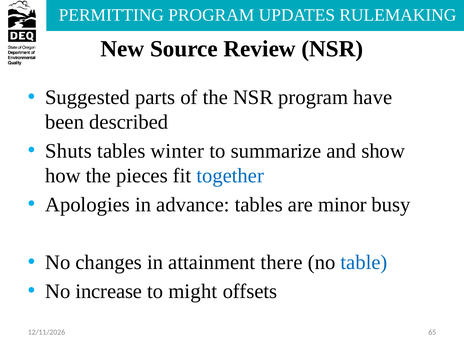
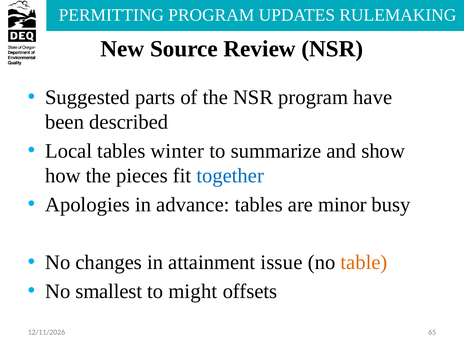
Shuts: Shuts -> Local
there: there -> issue
table colour: blue -> orange
increase: increase -> smallest
